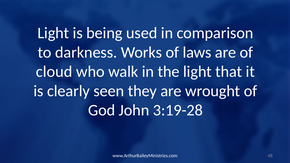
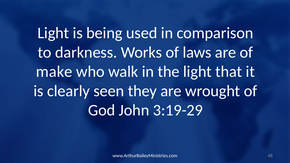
cloud: cloud -> make
3:19-28: 3:19-28 -> 3:19-29
